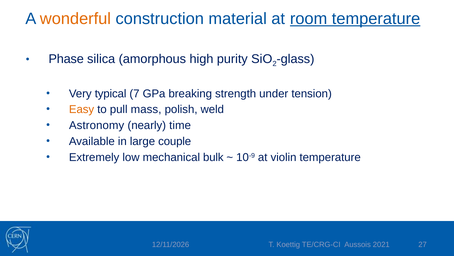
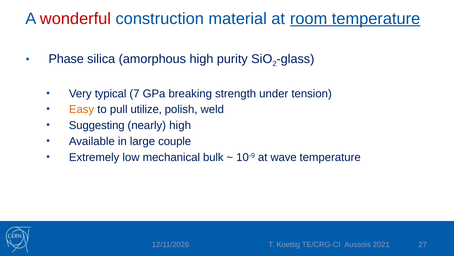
wonderful colour: orange -> red
mass: mass -> utilize
Astronomy: Astronomy -> Suggesting
nearly time: time -> high
violin: violin -> wave
